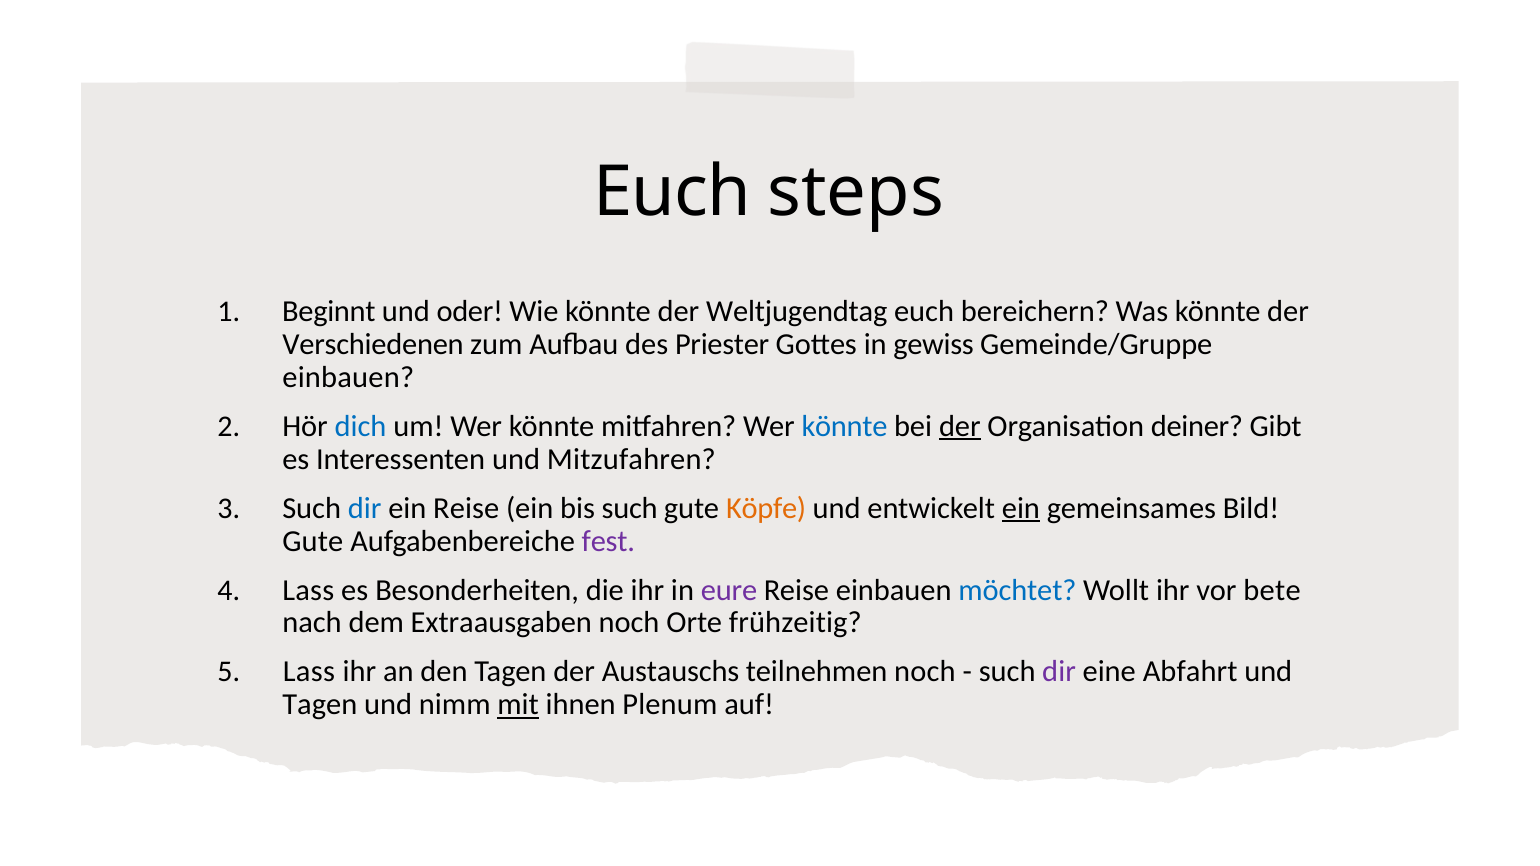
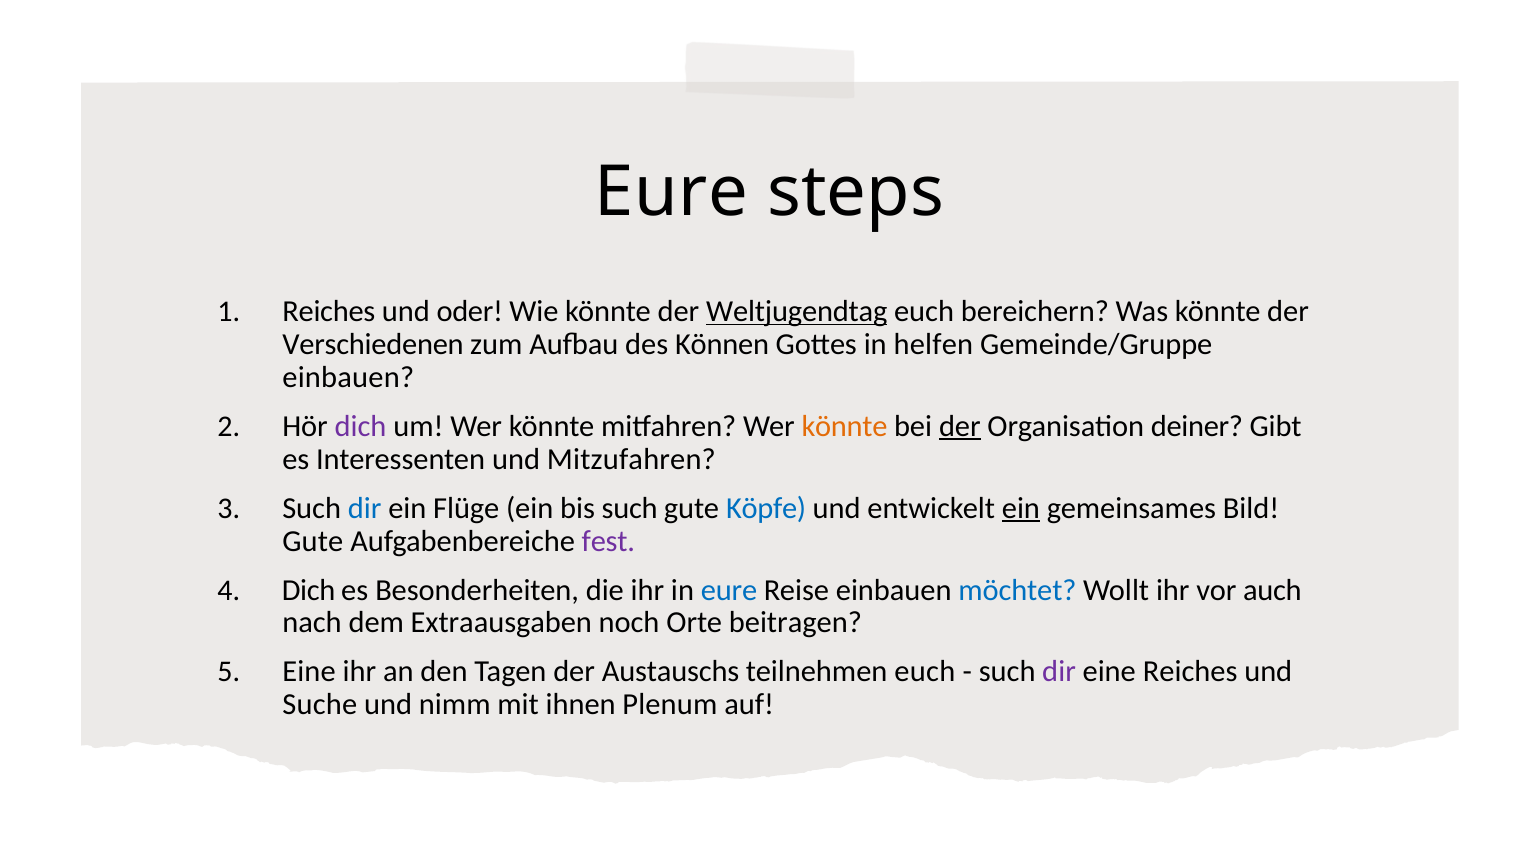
Euch at (672, 192): Euch -> Eure
Beginnt at (329, 312): Beginnt -> Reiches
Weltjugendtag underline: none -> present
Priester: Priester -> Können
gewiss: gewiss -> helfen
dich at (361, 426) colour: blue -> purple
könnte at (845, 426) colour: blue -> orange
ein Reise: Reise -> Flüge
Köpfe colour: orange -> blue
Lass at (308, 590): Lass -> Dich
eure at (729, 590) colour: purple -> blue
bete: bete -> auch
frühzeitig: frühzeitig -> beitragen
Lass at (309, 672): Lass -> Eine
teilnehmen noch: noch -> euch
eine Abfahrt: Abfahrt -> Reiches
Tagen at (320, 705): Tagen -> Suche
mit underline: present -> none
